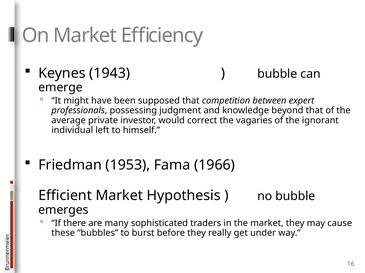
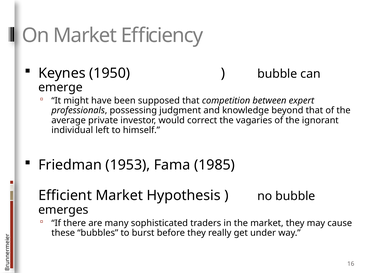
1943: 1943 -> 1950
1966: 1966 -> 1985
